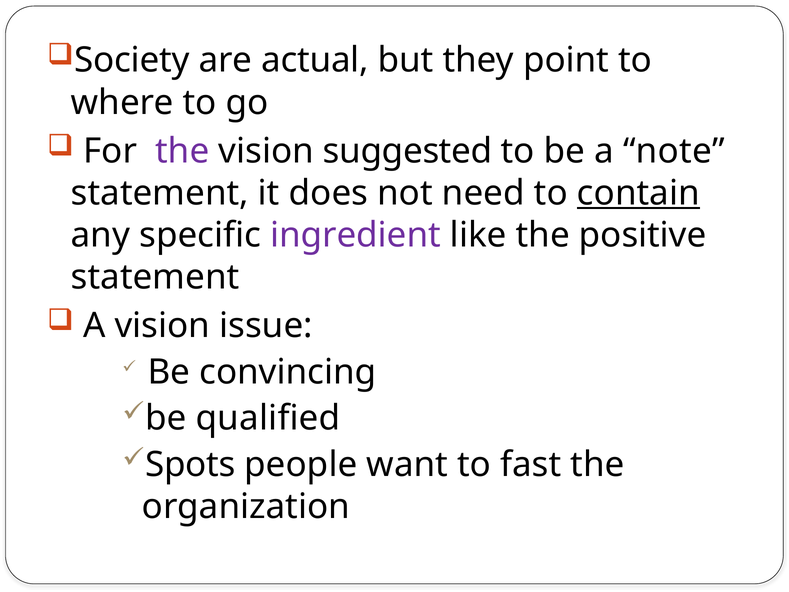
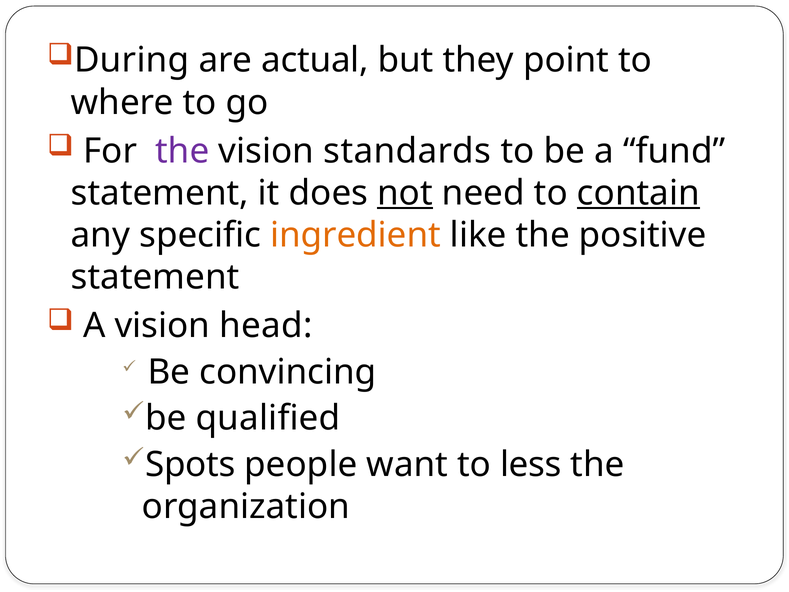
Society: Society -> During
suggested: suggested -> standards
note: note -> fund
not underline: none -> present
ingredient colour: purple -> orange
issue: issue -> head
fast: fast -> less
